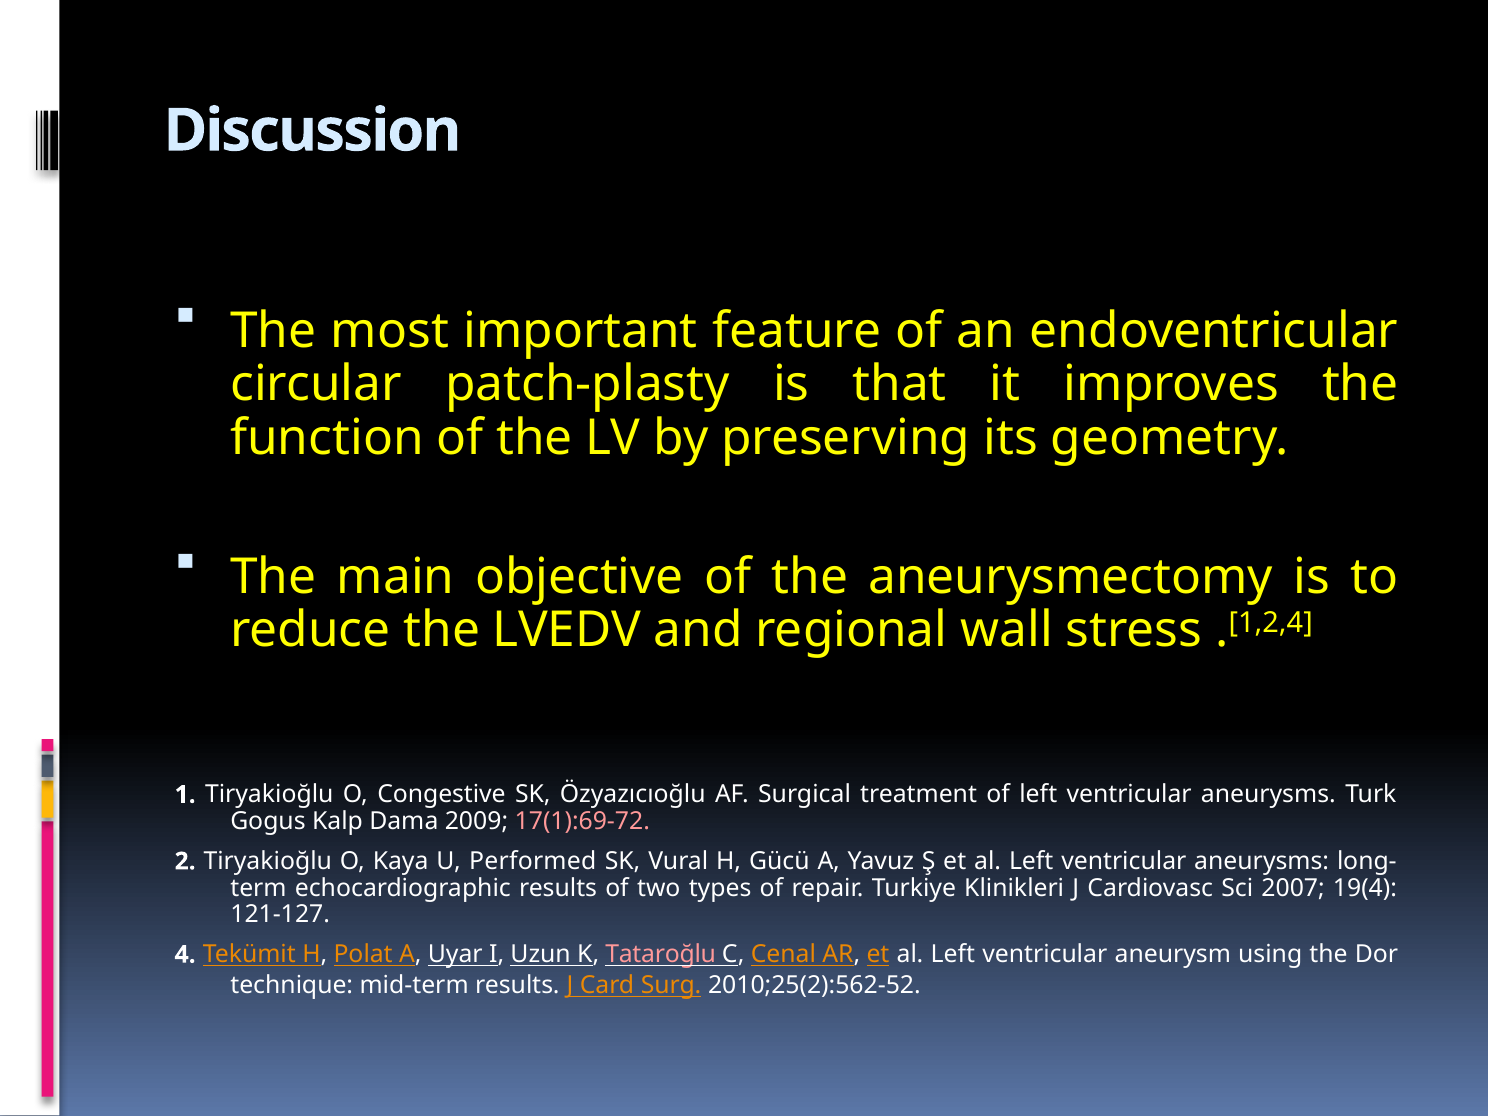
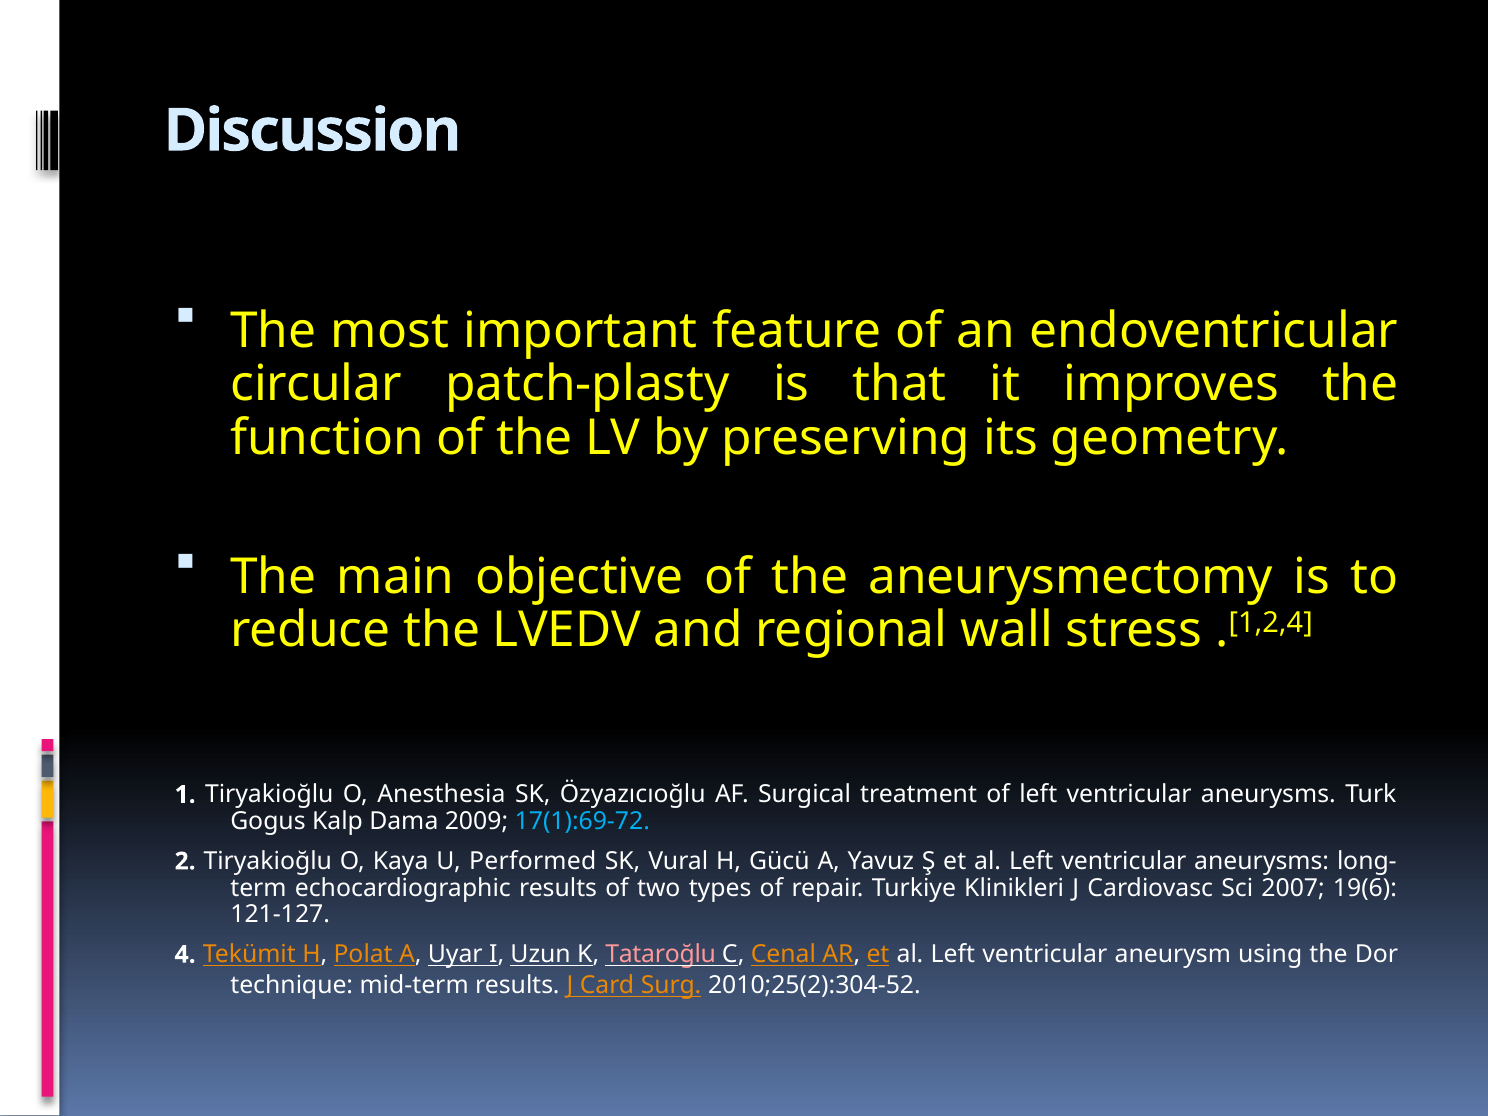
Congestive: Congestive -> Anesthesia
17(1):69-72 colour: pink -> light blue
19(4: 19(4 -> 19(6
2010;25(2):562-52: 2010;25(2):562-52 -> 2010;25(2):304-52
